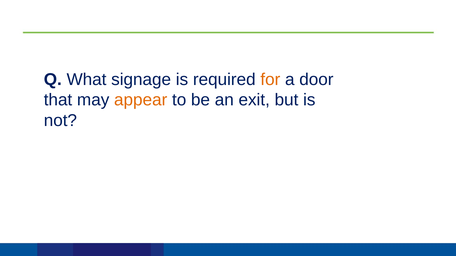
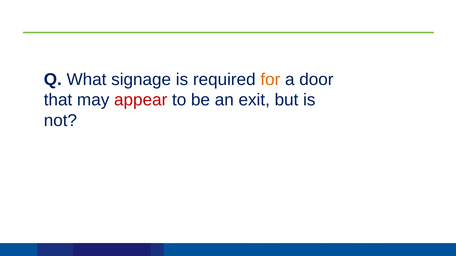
appear colour: orange -> red
